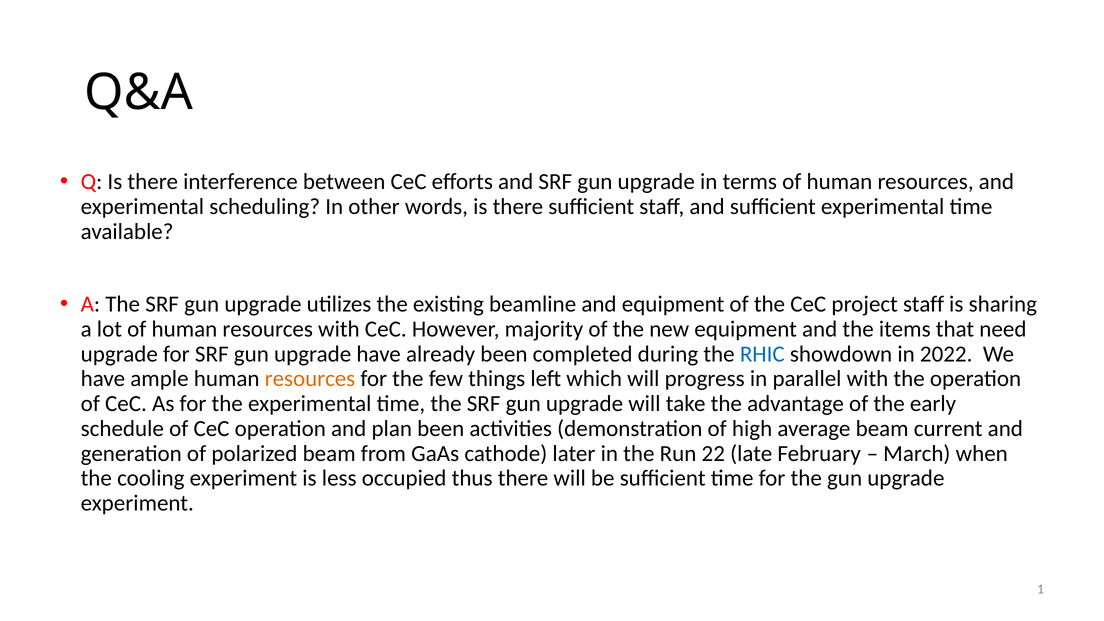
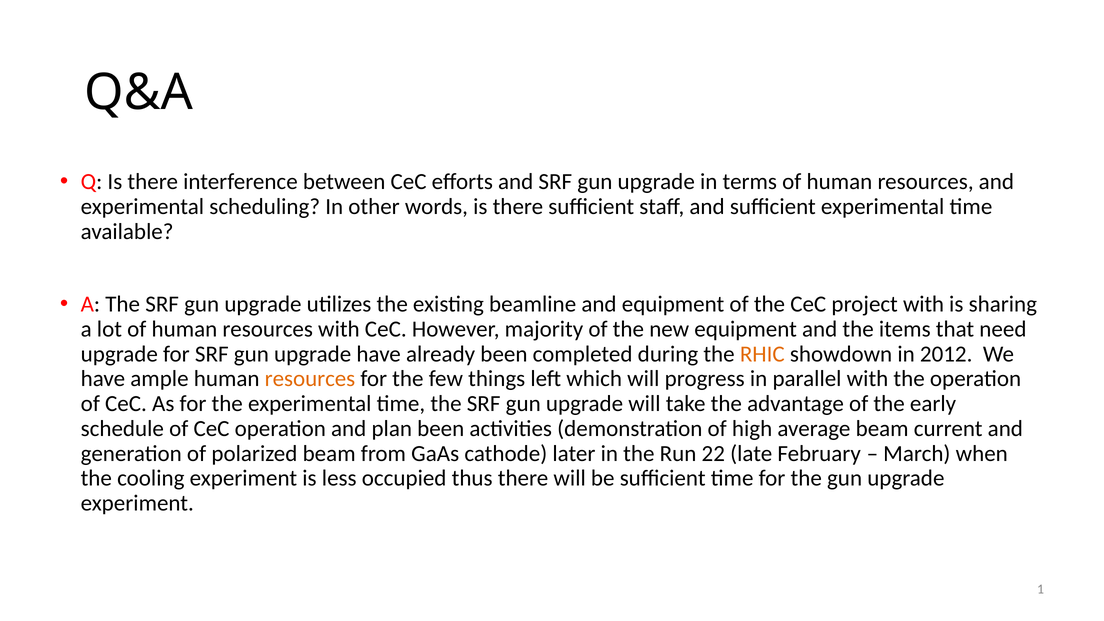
project staff: staff -> with
RHIC colour: blue -> orange
2022: 2022 -> 2012
